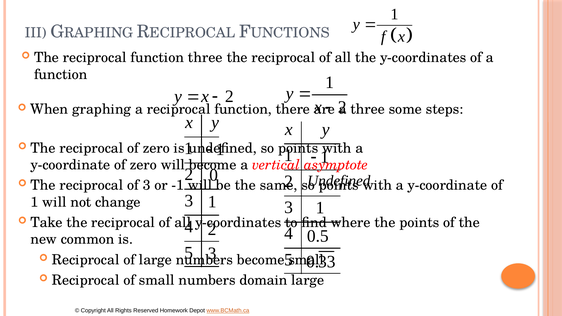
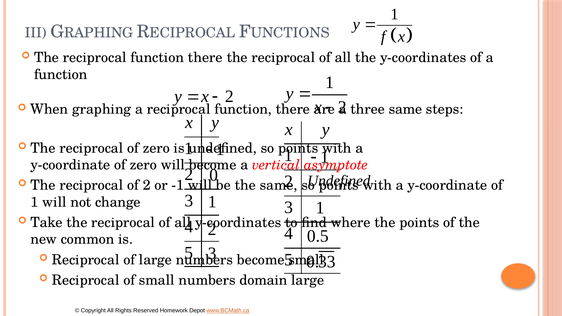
The reciprocal function three: three -> there
three some: some -> same
of 3: 3 -> 2
